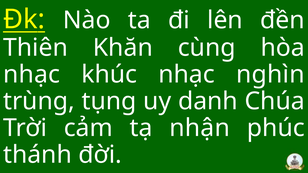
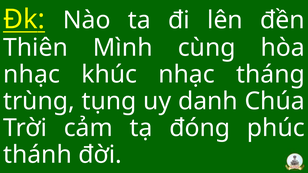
Khăn: Khăn -> Mình
nghìn: nghìn -> tháng
nhận: nhận -> đóng
